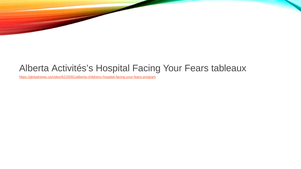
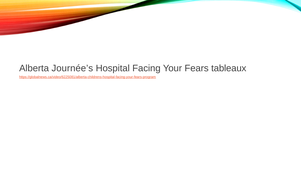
Activités’s: Activités’s -> Journée’s
